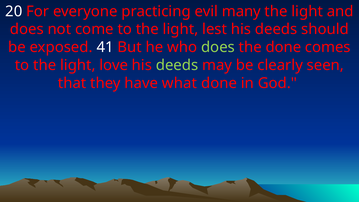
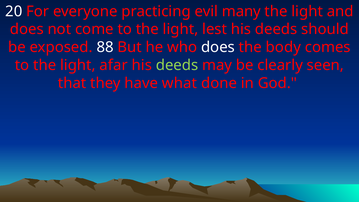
41: 41 -> 88
does at (218, 47) colour: light green -> white
the done: done -> body
love: love -> afar
